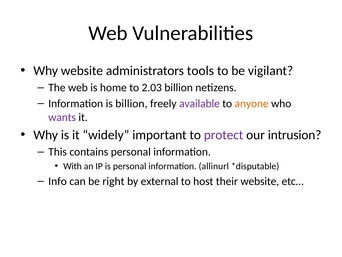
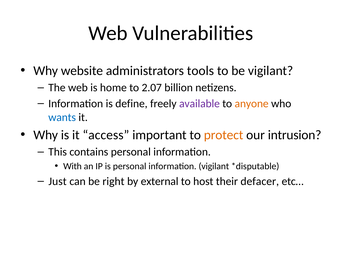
2.03: 2.03 -> 2.07
is billion: billion -> define
wants colour: purple -> blue
widely: widely -> access
protect colour: purple -> orange
information allinurl: allinurl -> vigilant
Info: Info -> Just
their website: website -> defacer
